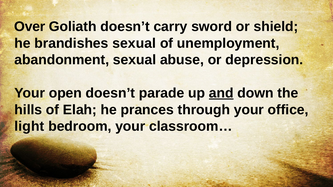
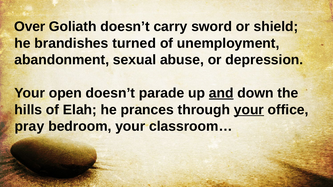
brandishes sexual: sexual -> turned
your at (249, 110) underline: none -> present
light: light -> pray
